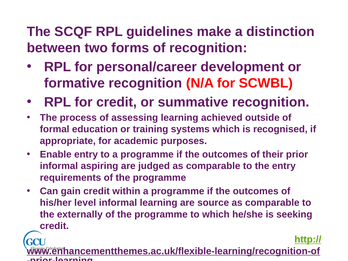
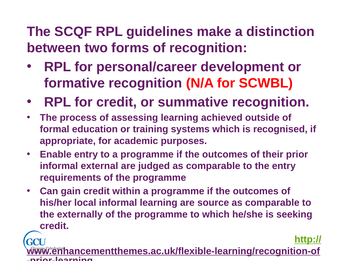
aspiring: aspiring -> external
level: level -> local
